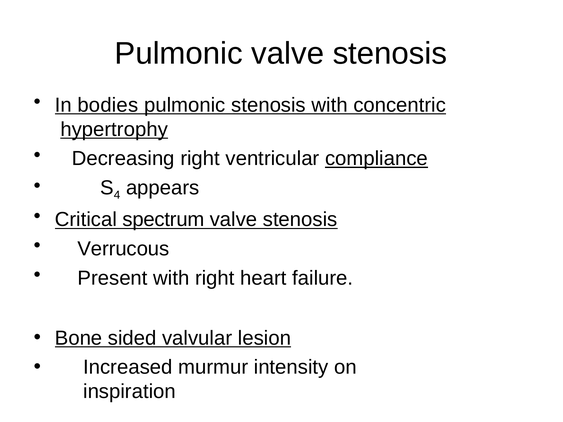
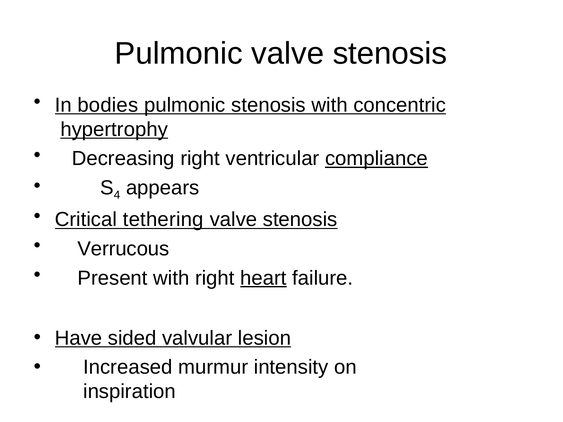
spectrum: spectrum -> tethering
heart underline: none -> present
Bone: Bone -> Have
